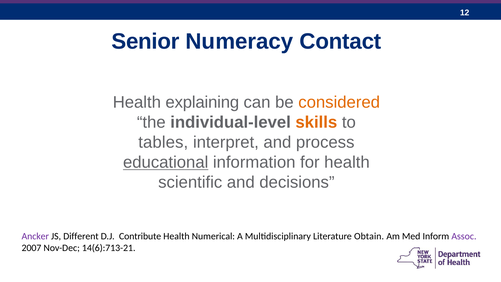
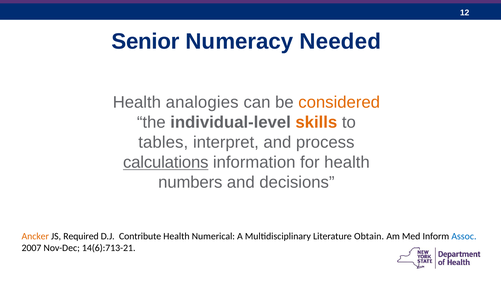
Contact: Contact -> Needed
explaining: explaining -> analogies
educational: educational -> calculations
scientific: scientific -> numbers
Ancker colour: purple -> orange
Different: Different -> Required
Assoc colour: purple -> blue
